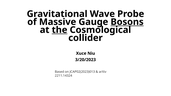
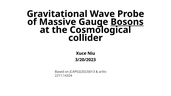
the underline: present -> none
